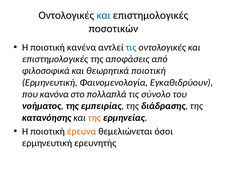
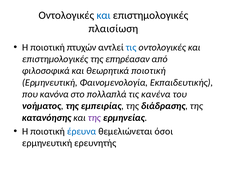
ποσοτικών: ποσοτικών -> πλαισίωση
κανένα: κανένα -> πτυχών
αποφάσεις: αποφάσεις -> επηρέασαν
Εγκαθιδρύουν: Εγκαθιδρύουν -> Εκπαιδευτικής
σύνολο: σύνολο -> κανένα
της at (94, 118) colour: orange -> purple
έρευνα colour: orange -> blue
